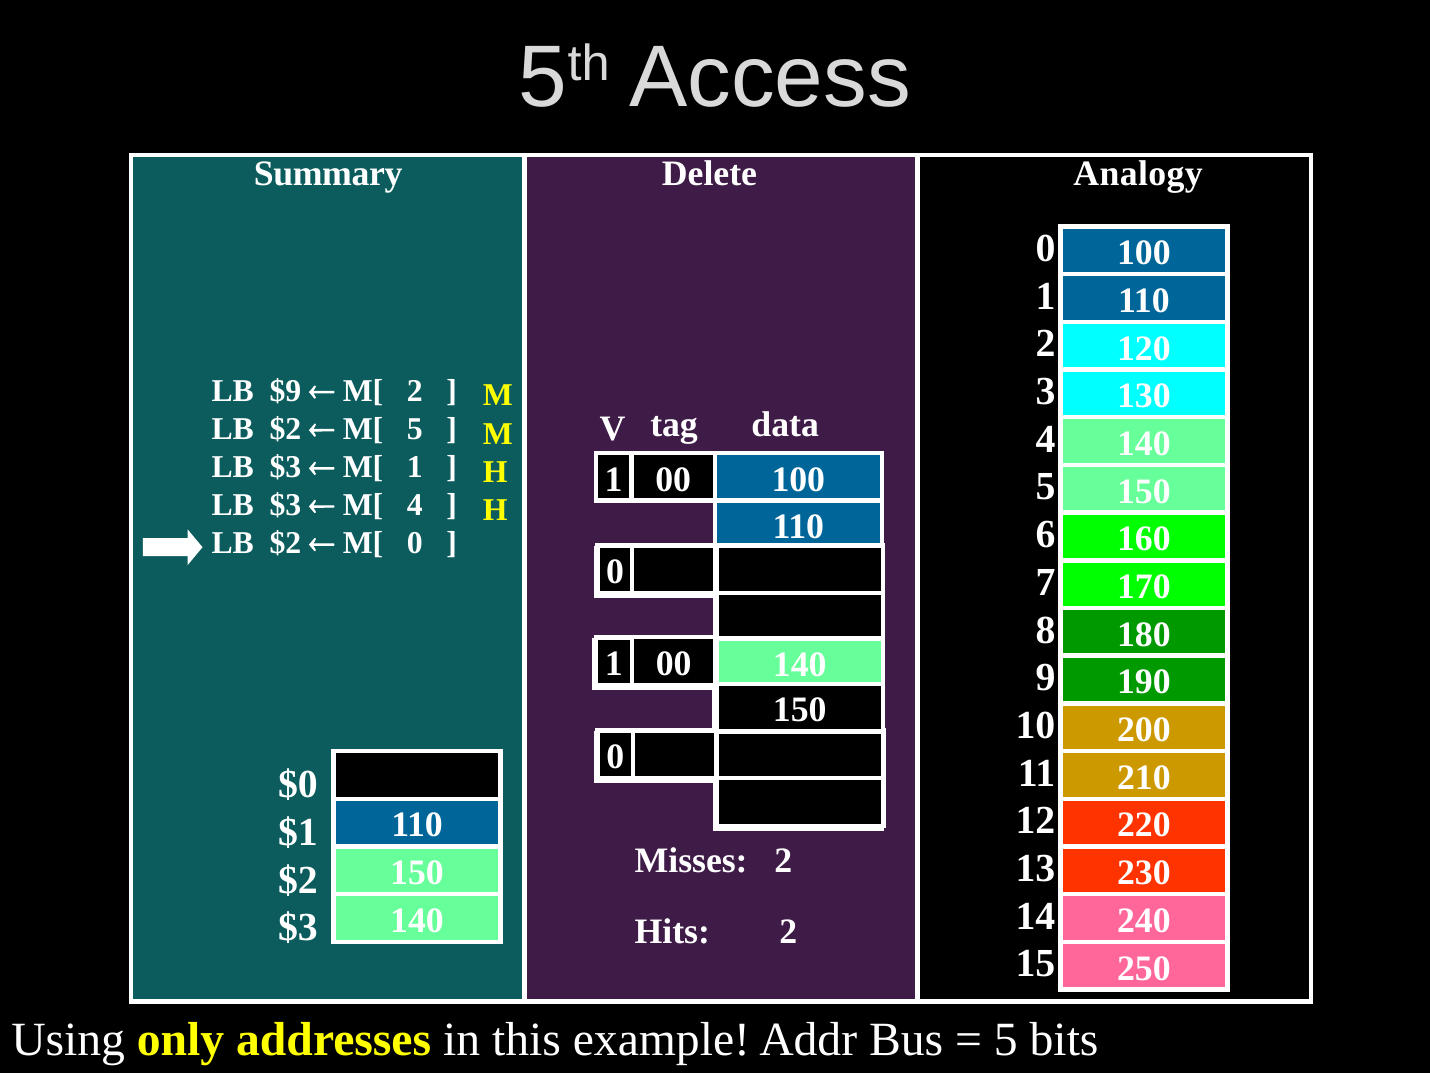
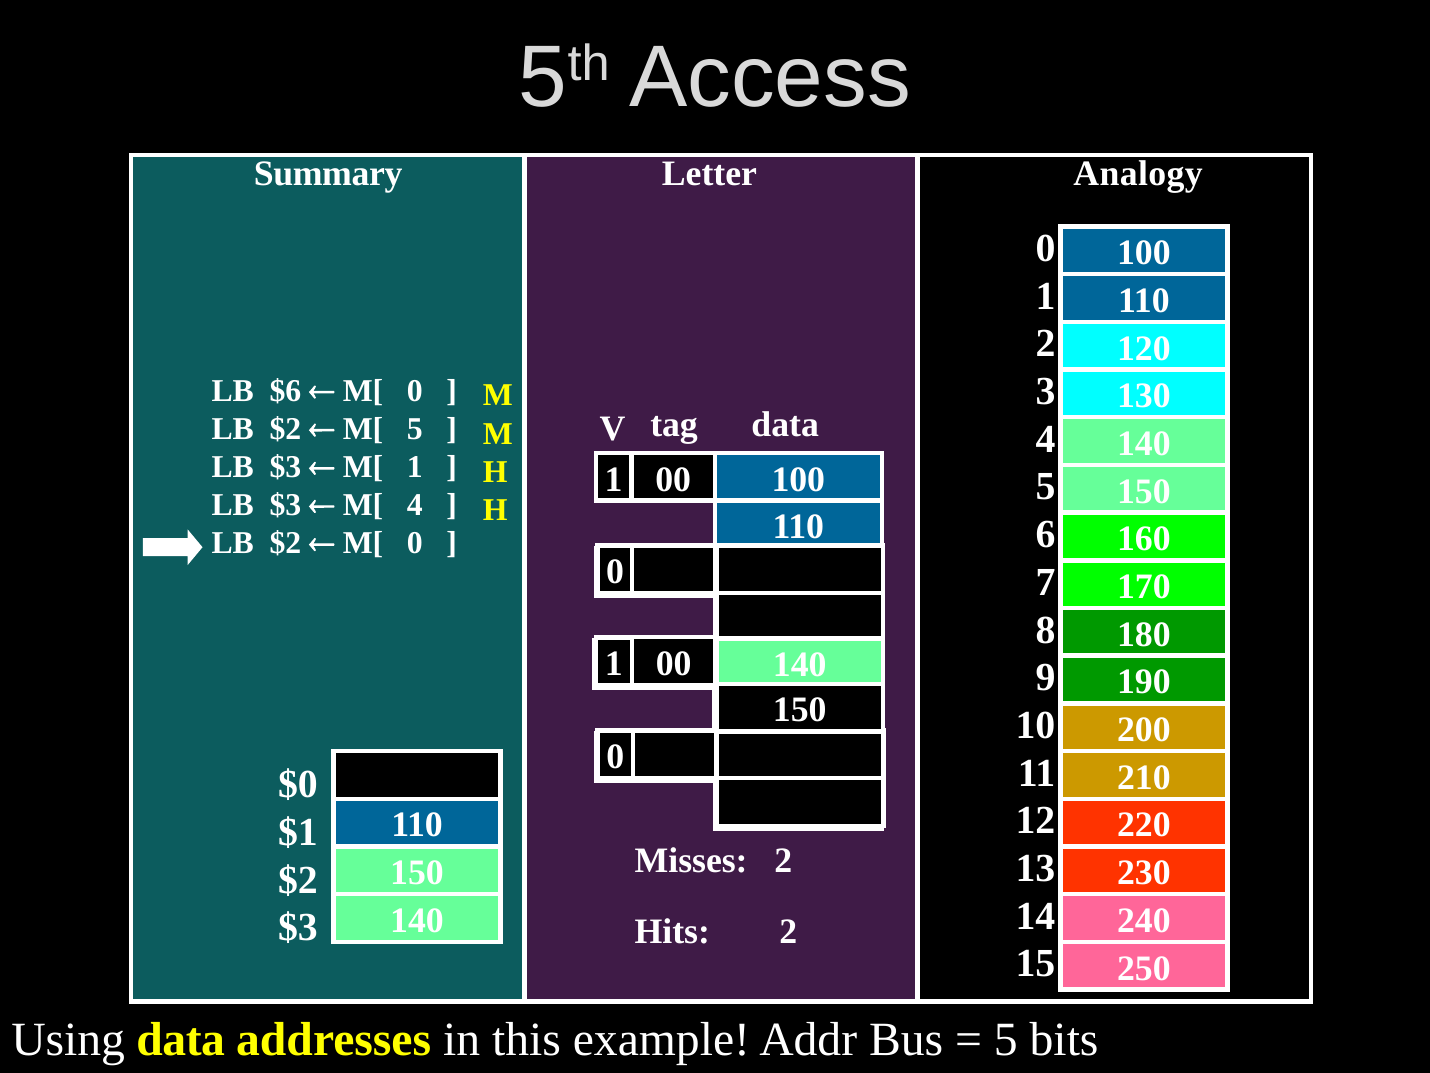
Delete: Delete -> Letter
$9: $9 -> $6
2 at (415, 391): 2 -> 0
Using only: only -> data
